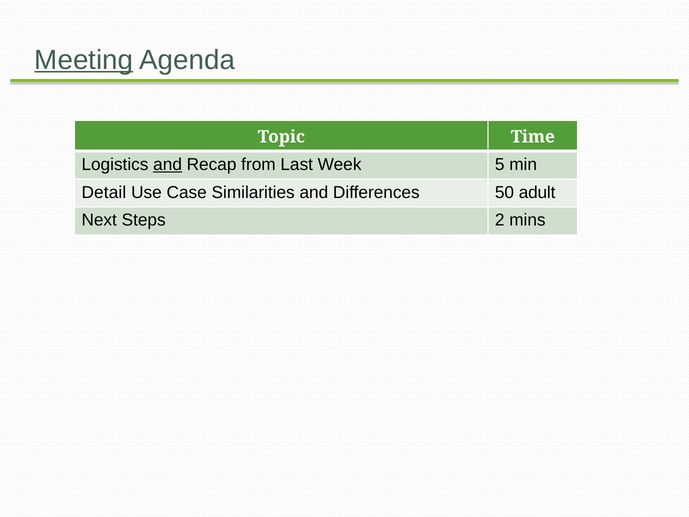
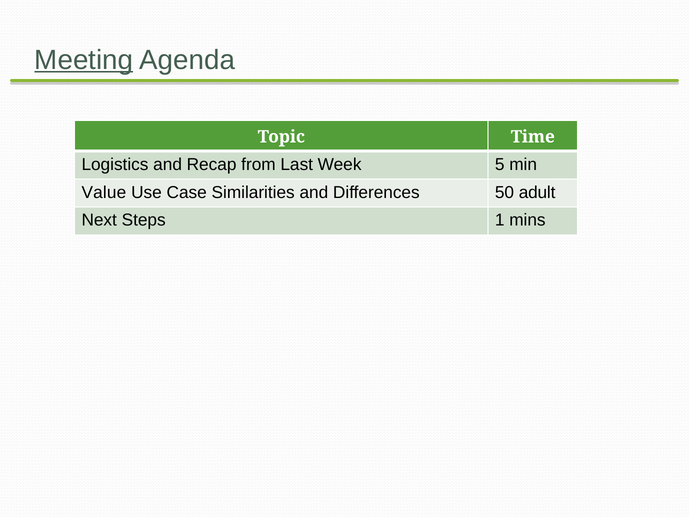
and at (168, 164) underline: present -> none
Detail: Detail -> Value
2: 2 -> 1
